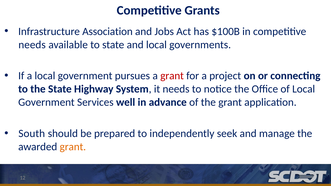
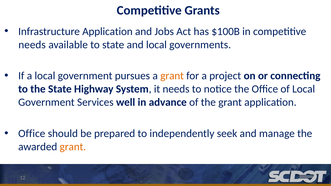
Infrastructure Association: Association -> Application
grant at (172, 76) colour: red -> orange
South at (32, 134): South -> Office
